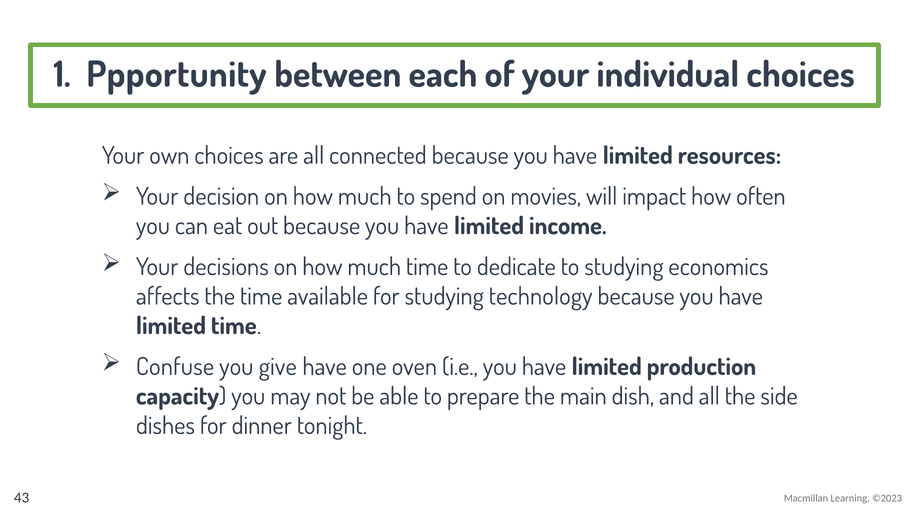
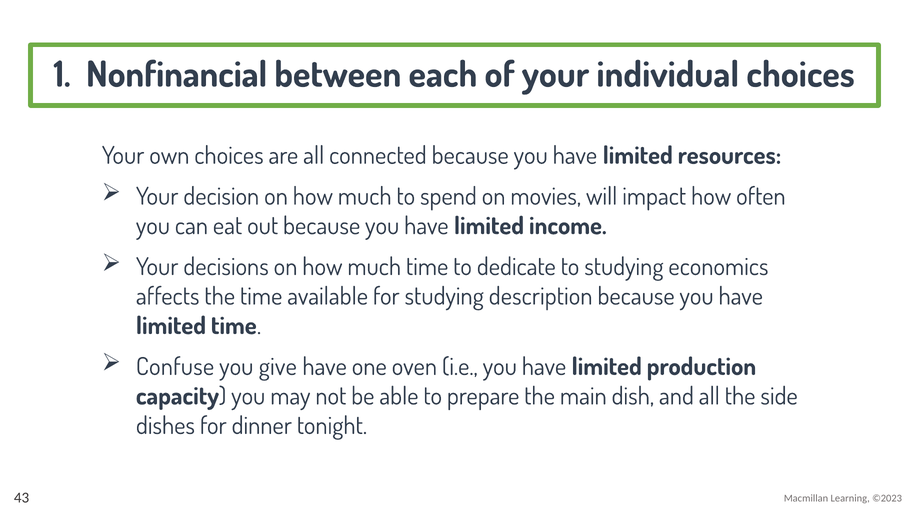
Ppportunity: Ppportunity -> Nonfinancial
technology: technology -> description
